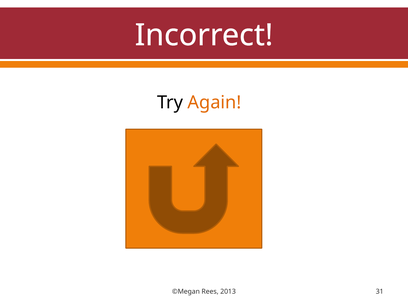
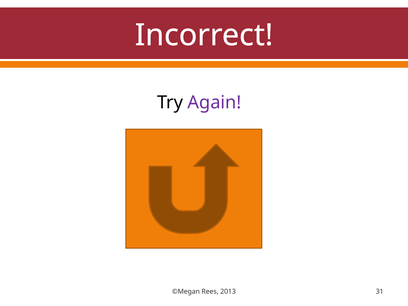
Again colour: orange -> purple
